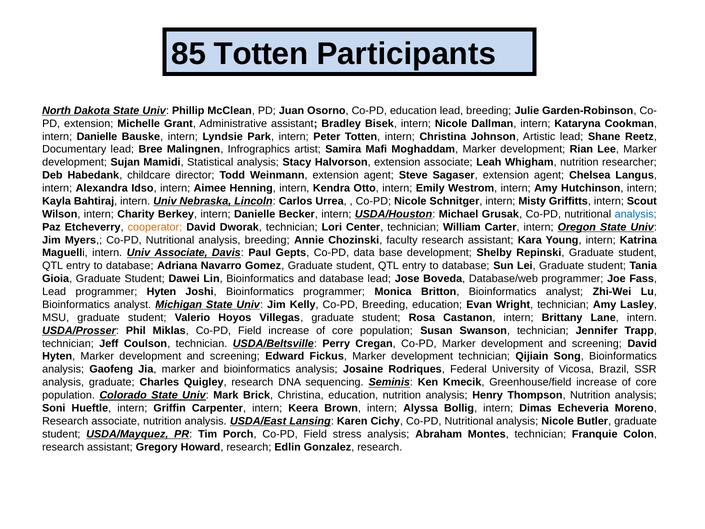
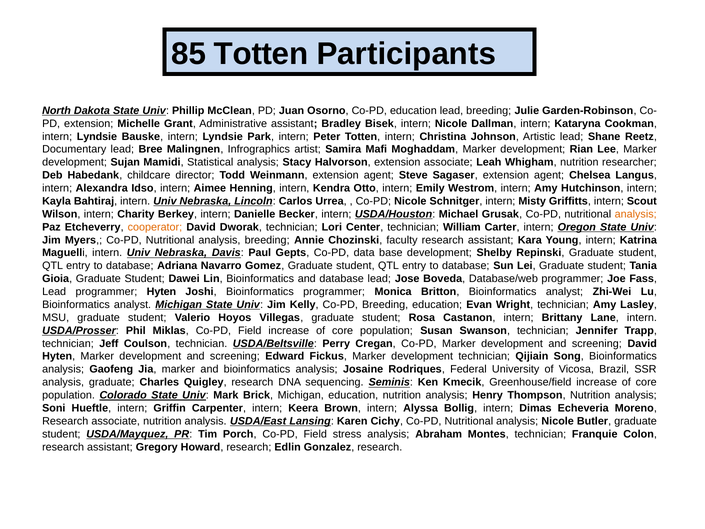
Danielle at (97, 136): Danielle -> Lyndsie
analysis at (636, 214) colour: blue -> orange
Maguelli intern Univ Associate: Associate -> Nebraska
Brick Christina: Christina -> Michigan
